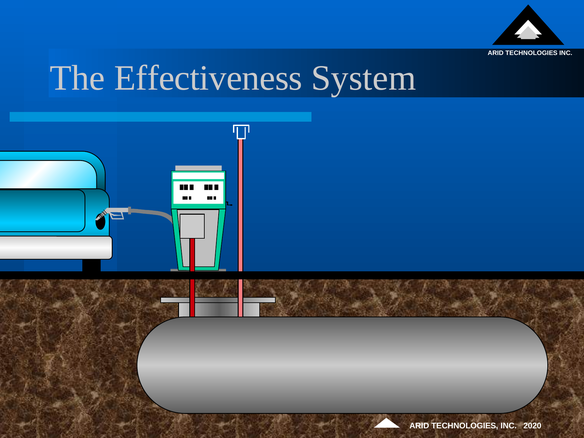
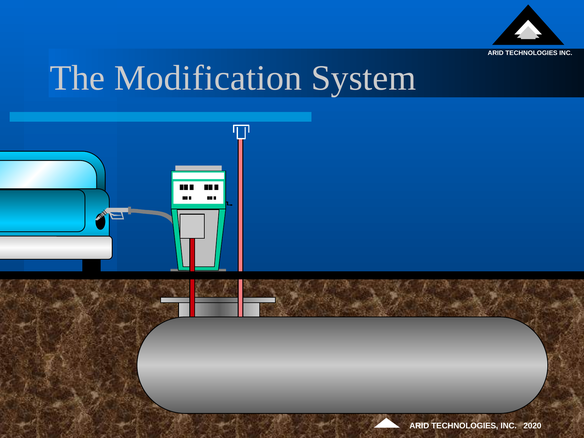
Effectiveness: Effectiveness -> Modification
